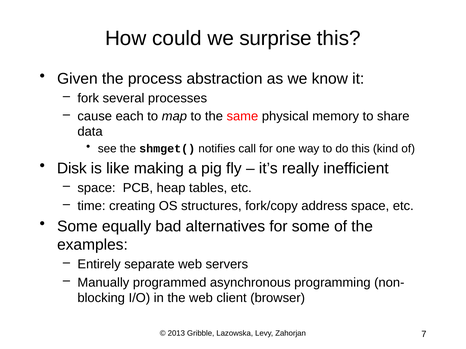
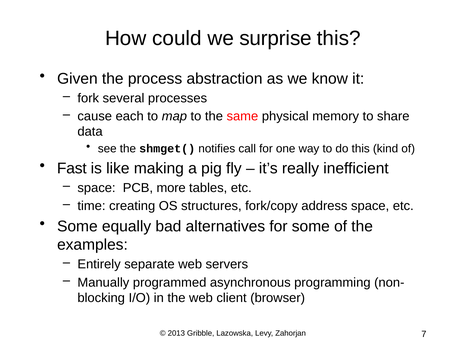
Disk: Disk -> Fast
heap: heap -> more
